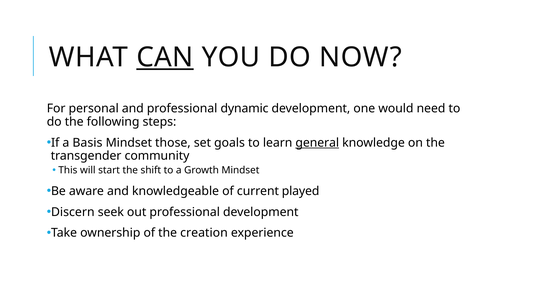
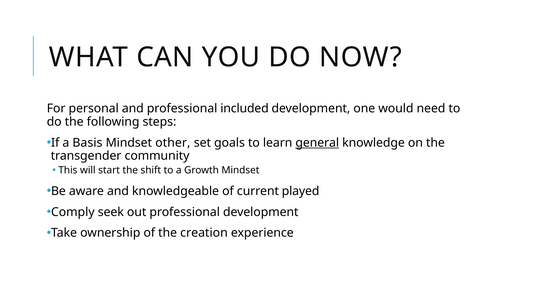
CAN underline: present -> none
dynamic: dynamic -> included
those: those -> other
Discern: Discern -> Comply
